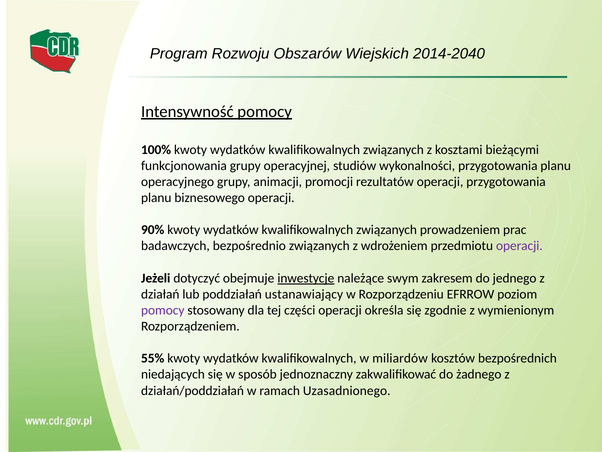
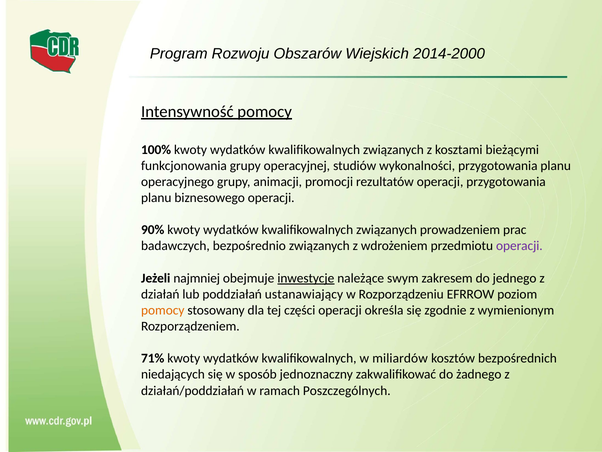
2014-2040: 2014-2040 -> 2014-2000
dotyczyć: dotyczyć -> najmniej
pomocy at (163, 310) colour: purple -> orange
55%: 55% -> 71%
Uzasadnionego: Uzasadnionego -> Poszczególnych
